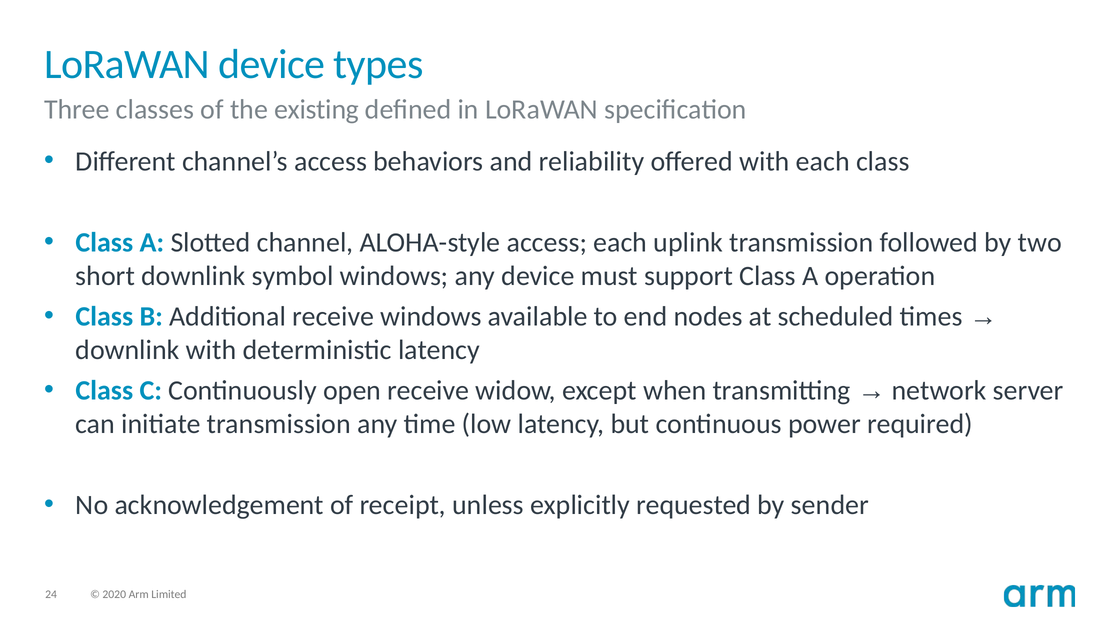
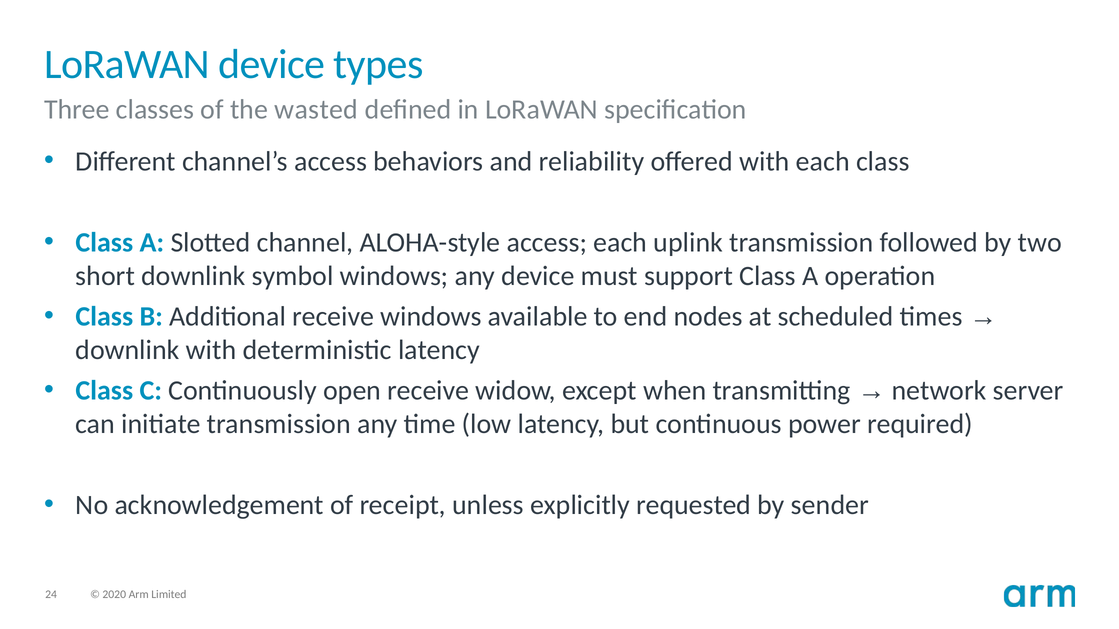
existing: existing -> wasted
